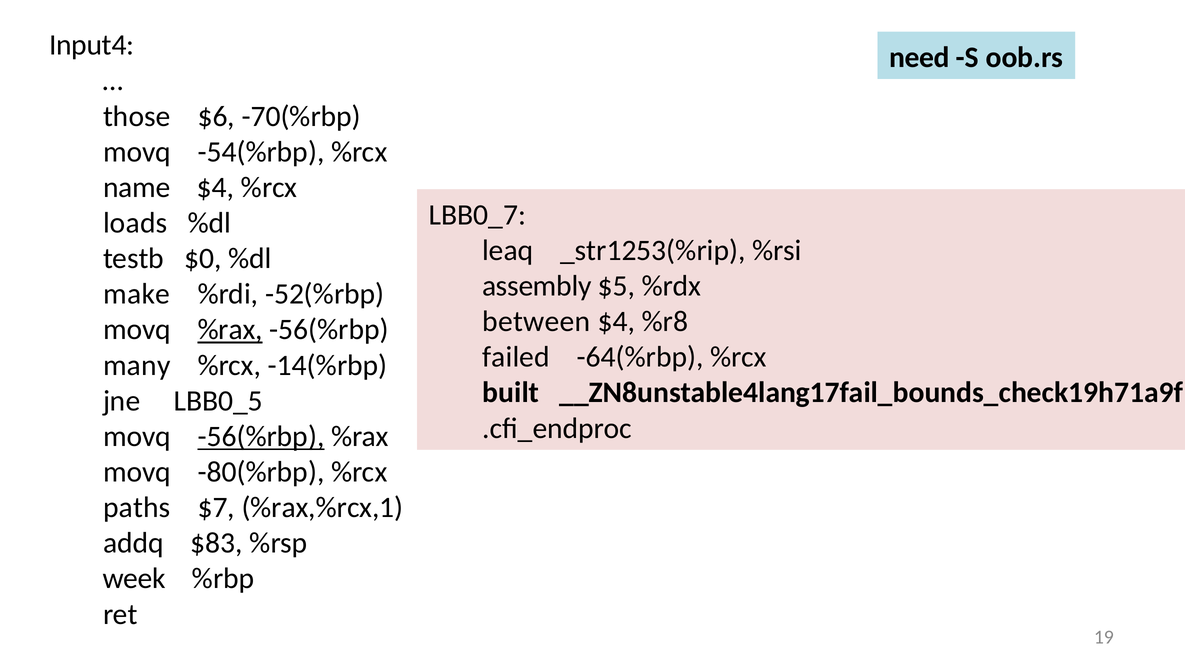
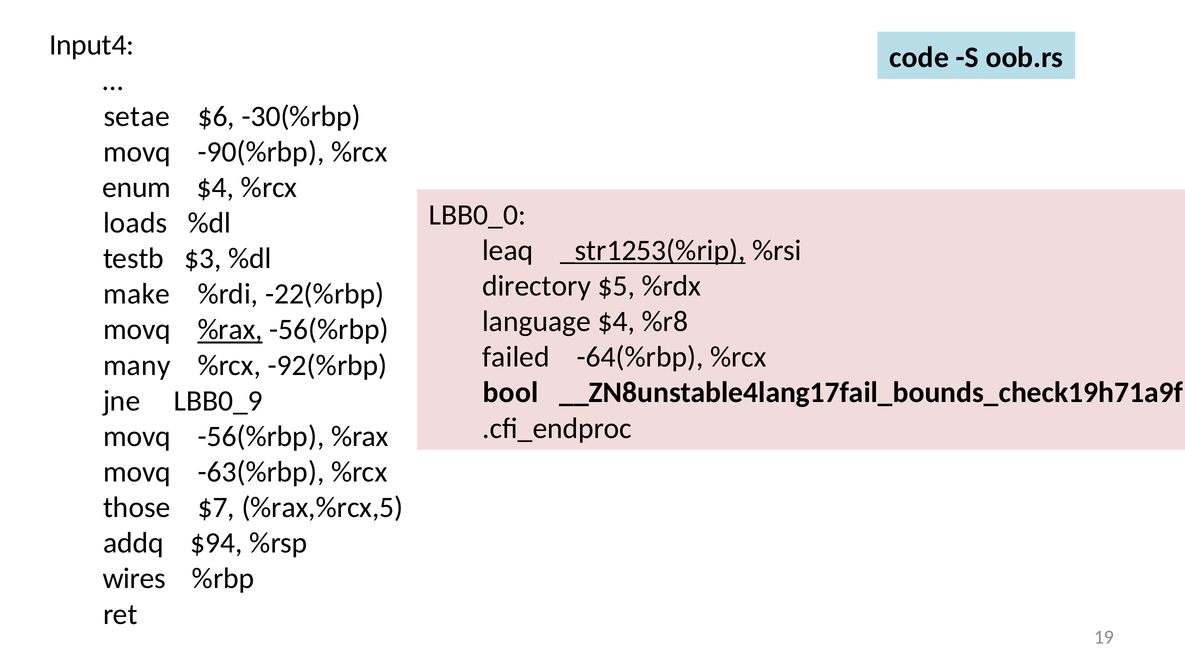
need: need -> code
those: those -> setae
-70(%rbp: -70(%rbp -> -30(%rbp
-54(%rbp: -54(%rbp -> -90(%rbp
name: name -> enum
LBB0_7: LBB0_7 -> LBB0_0
_str1253(%rip underline: none -> present
$0: $0 -> $3
assembly: assembly -> directory
-52(%rbp: -52(%rbp -> -22(%rbp
between: between -> language
-14(%rbp: -14(%rbp -> -92(%rbp
built: built -> bool
LBB0_5: LBB0_5 -> LBB0_9
-56(%rbp at (261, 436) underline: present -> none
-80(%rbp: -80(%rbp -> -63(%rbp
paths: paths -> those
%rax,%rcx,1: %rax,%rcx,1 -> %rax,%rcx,5
$83: $83 -> $94
week: week -> wires
